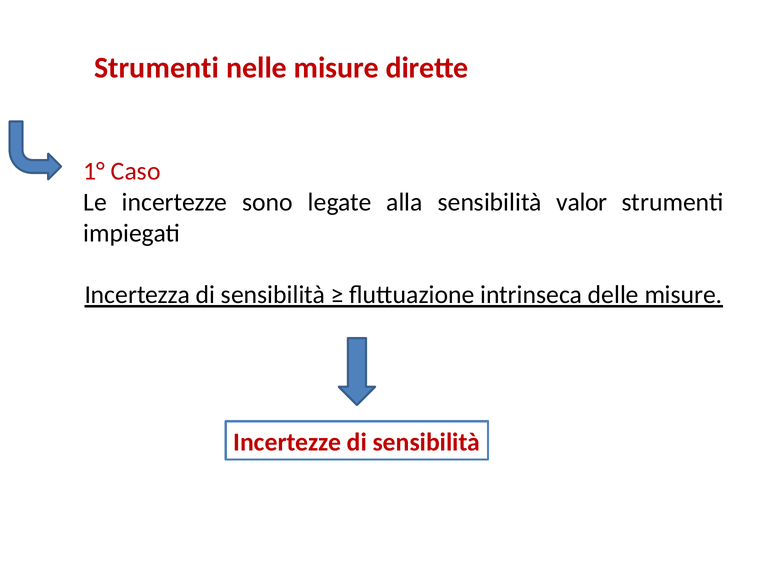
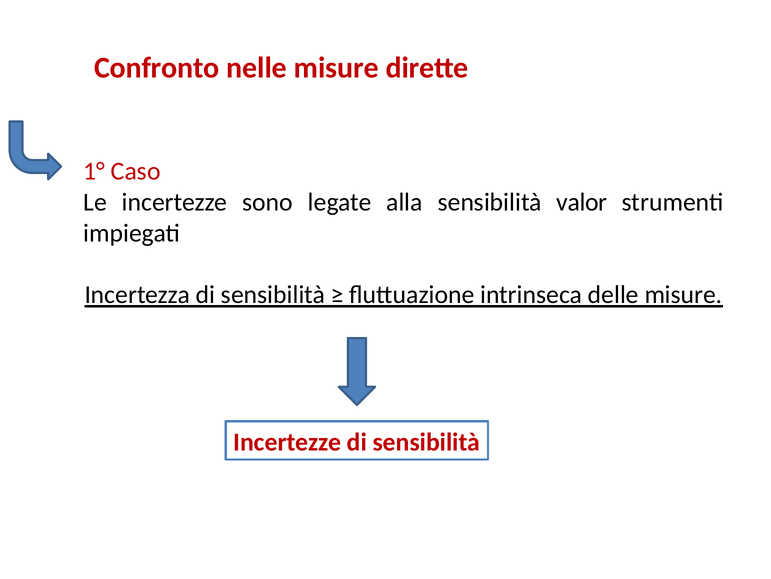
Strumenti at (157, 68): Strumenti -> Confronto
